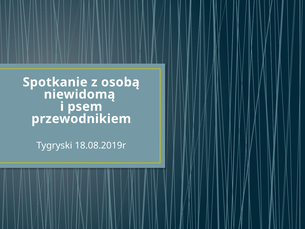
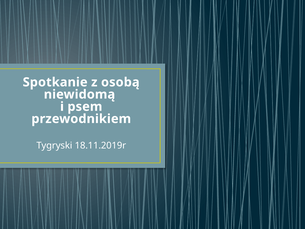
18.08.2019r: 18.08.2019r -> 18.11.2019r
